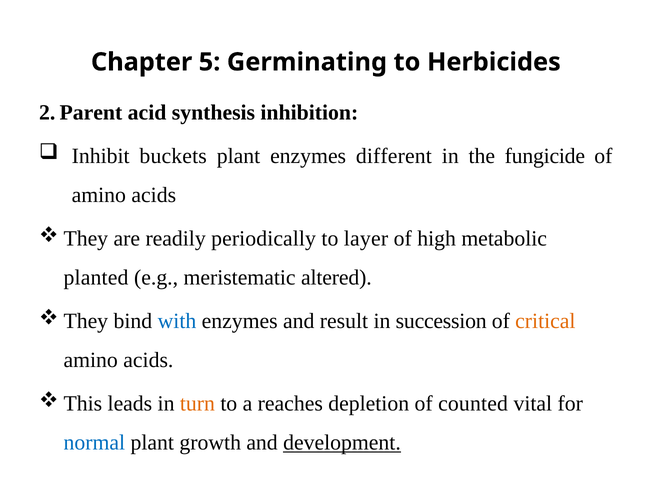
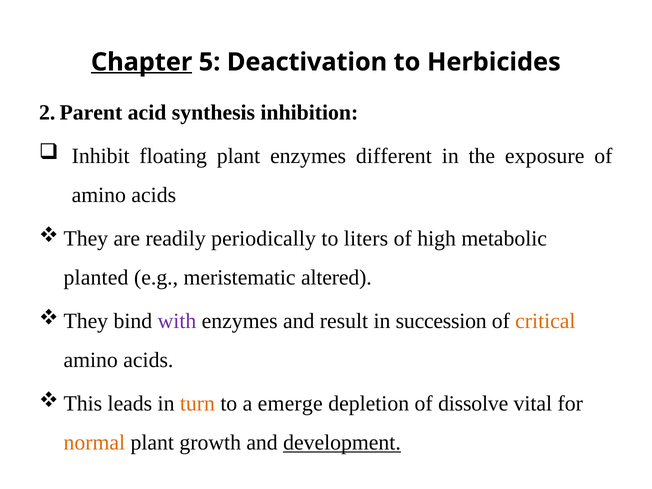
Chapter underline: none -> present
Germinating: Germinating -> Deactivation
buckets: buckets -> floating
fungicide: fungicide -> exposure
layer: layer -> liters
with colour: blue -> purple
reaches: reaches -> emerge
counted: counted -> dissolve
normal colour: blue -> orange
